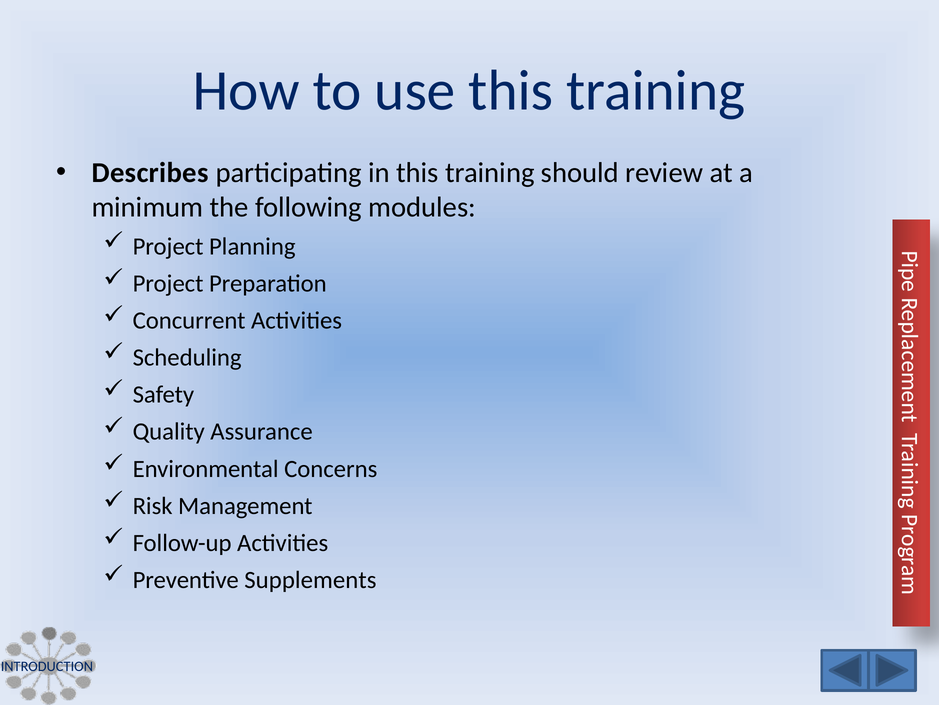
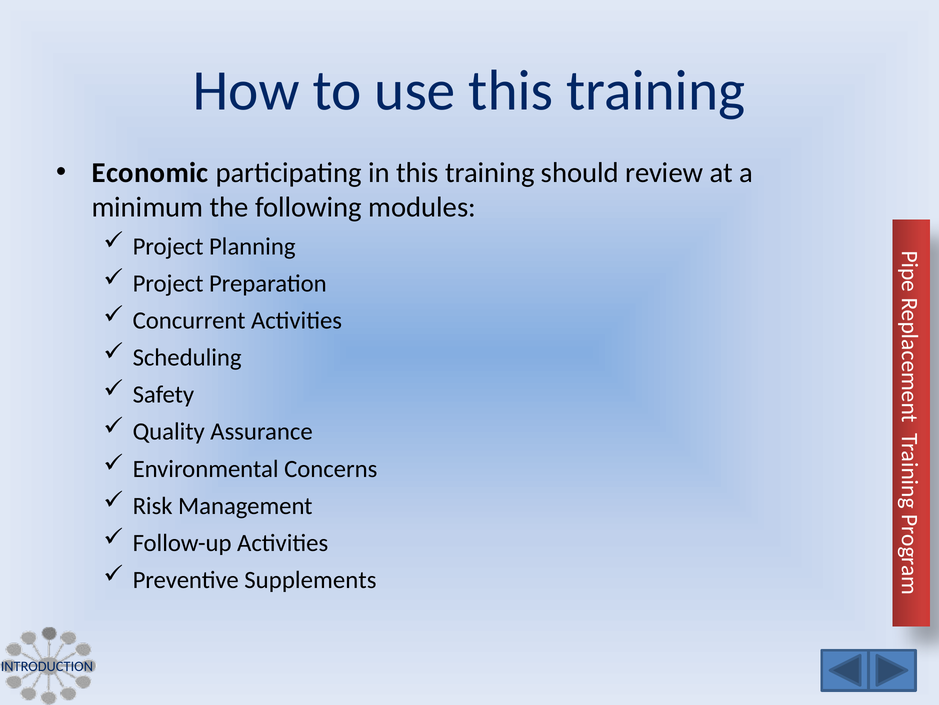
Describes: Describes -> Economic
